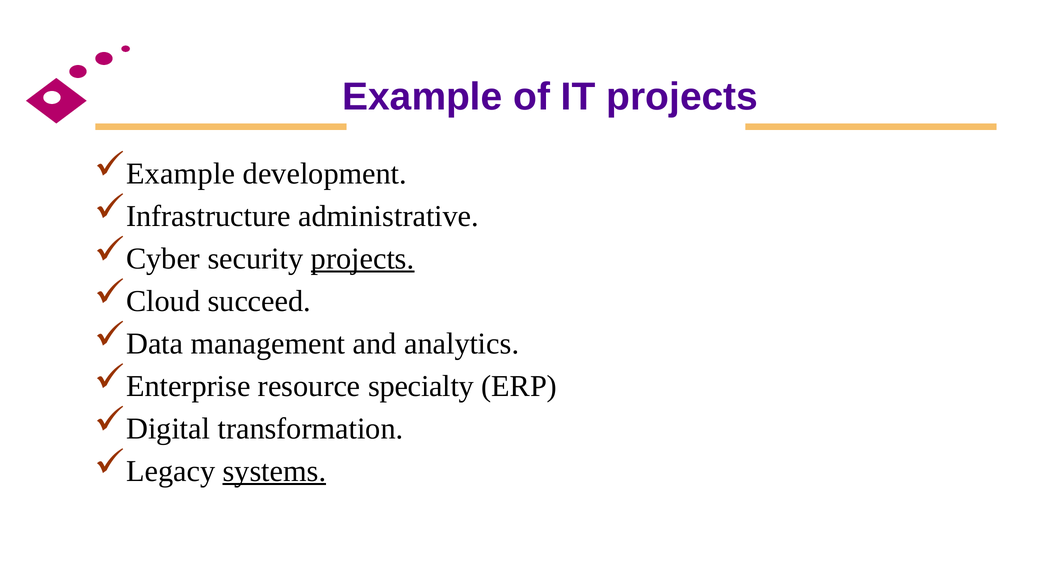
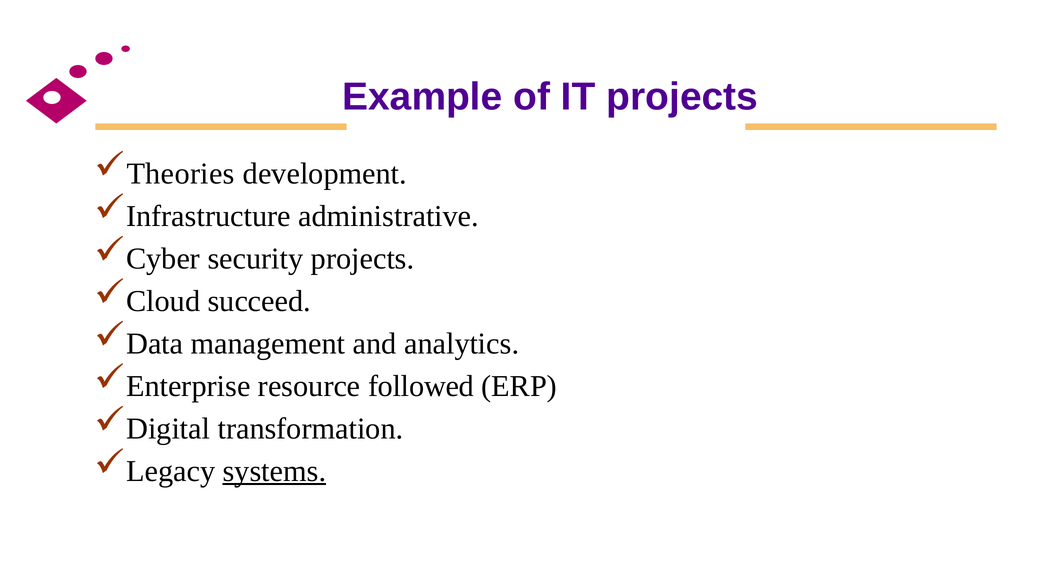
Example at (181, 174): Example -> Theories
projects at (363, 259) underline: present -> none
specialty: specialty -> followed
